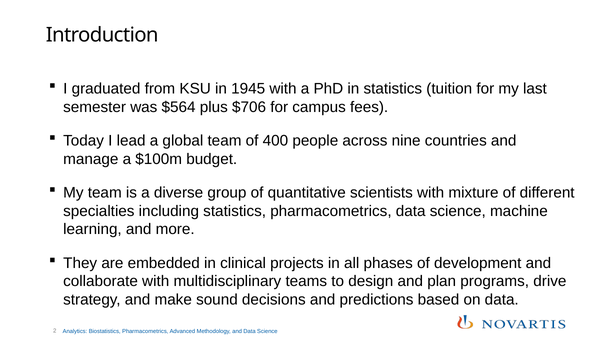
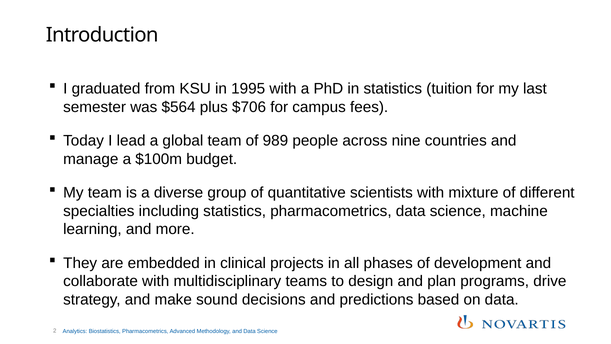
1945: 1945 -> 1995
400: 400 -> 989
